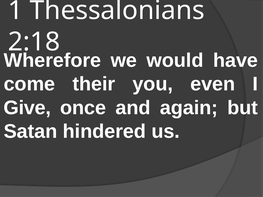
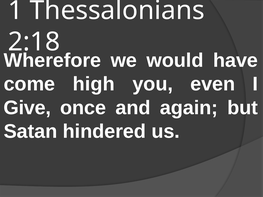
their: their -> high
